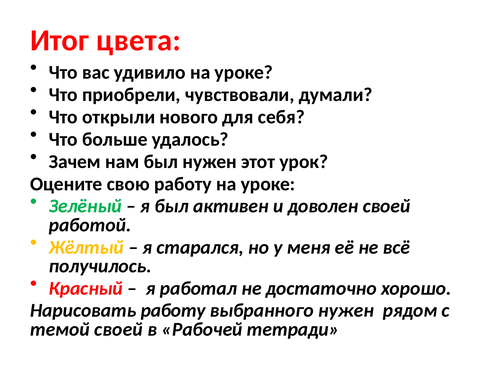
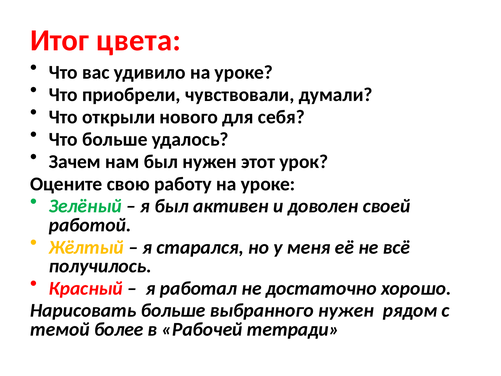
Нарисовать работу: работу -> больше
темой своей: своей -> более
